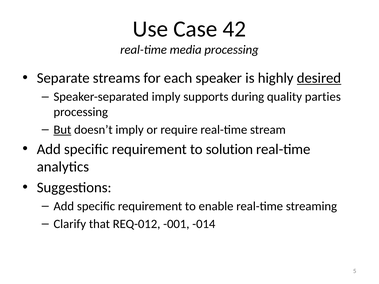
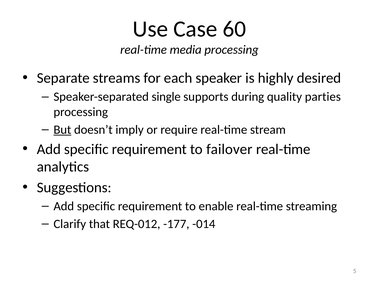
42: 42 -> 60
desired underline: present -> none
Speaker-separated imply: imply -> single
solution: solution -> failover
-001: -001 -> -177
